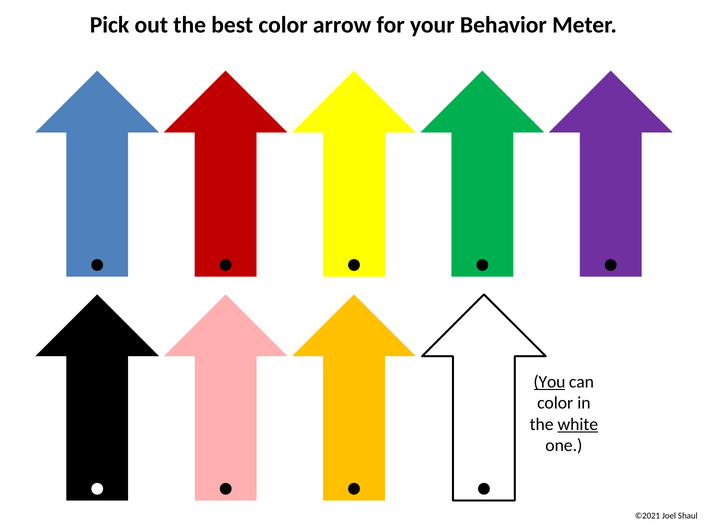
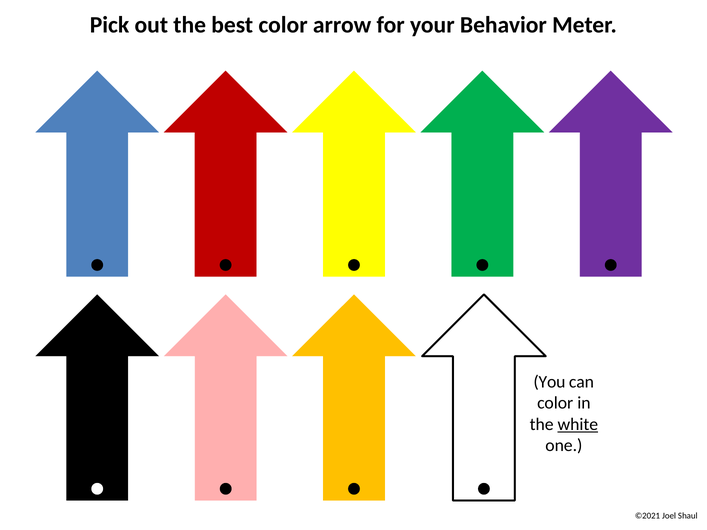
You underline: present -> none
